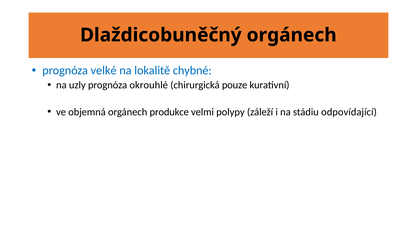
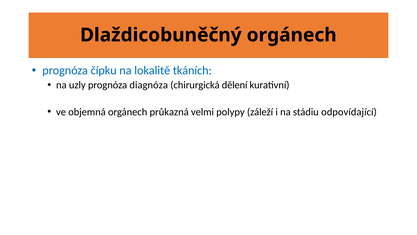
velké: velké -> čípku
chybné: chybné -> tkáních
okrouhlé: okrouhlé -> diagnóza
pouze: pouze -> dělení
produkce: produkce -> průkazná
